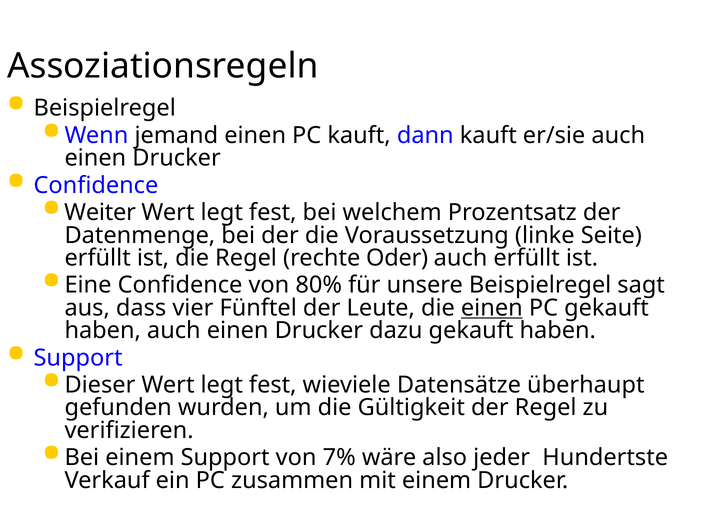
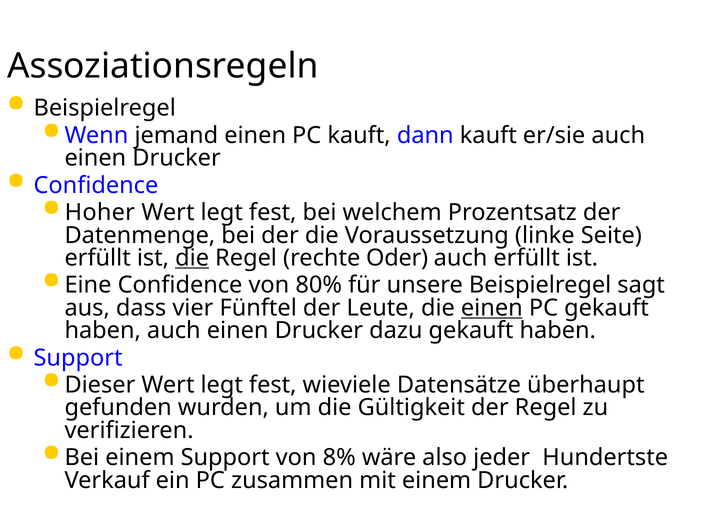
Weiter: Weiter -> Hoher
die at (192, 258) underline: none -> present
7%: 7% -> 8%
